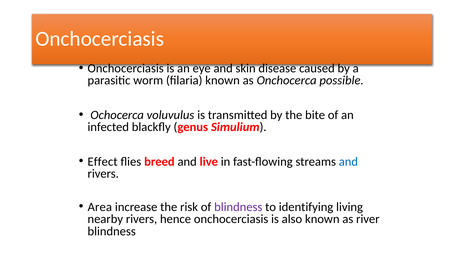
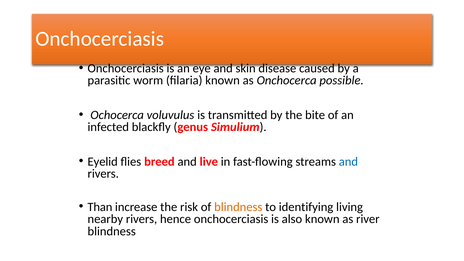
Effect: Effect -> Eyelid
Area: Area -> Than
blindness at (238, 207) colour: purple -> orange
